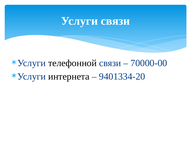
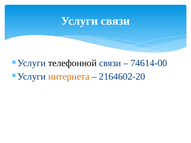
70000-00: 70000-00 -> 74614-00
интернета colour: black -> orange
9401334-20: 9401334-20 -> 2164602-20
